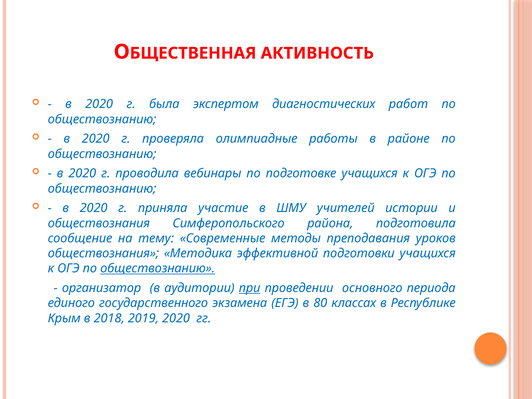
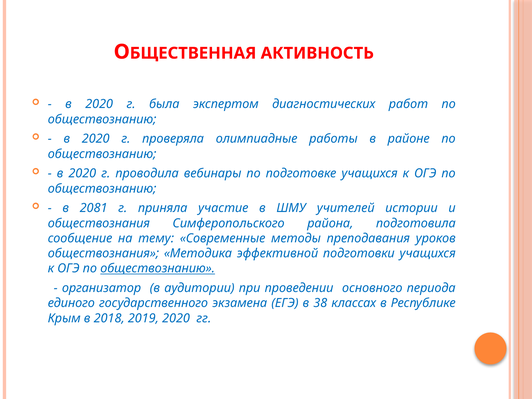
2020 at (94, 208): 2020 -> 2081
при underline: present -> none
80: 80 -> 38
